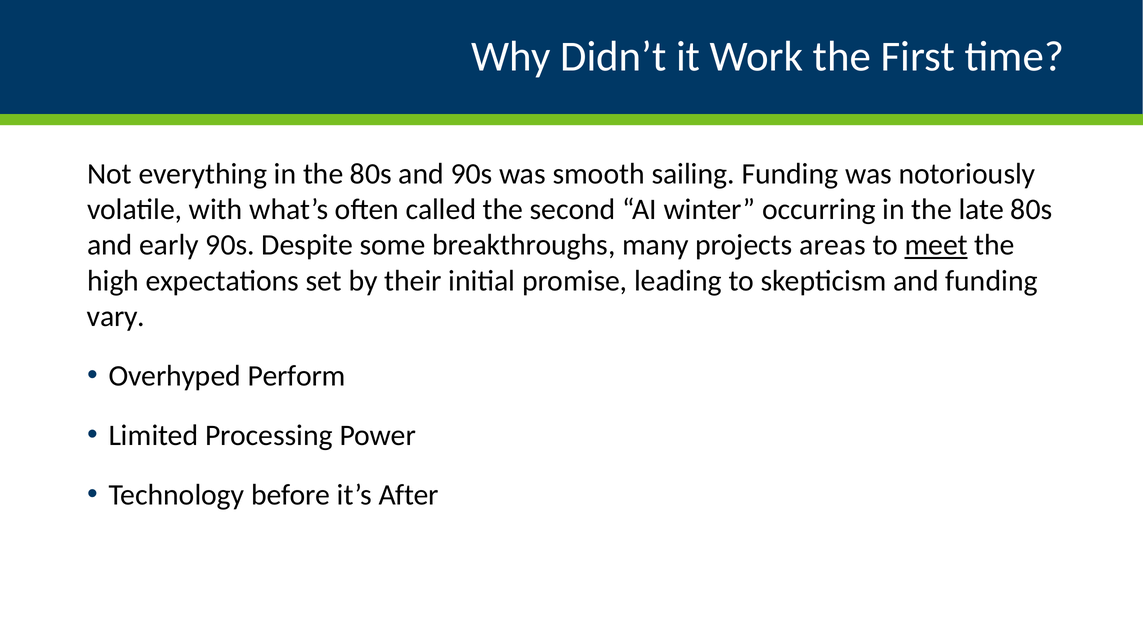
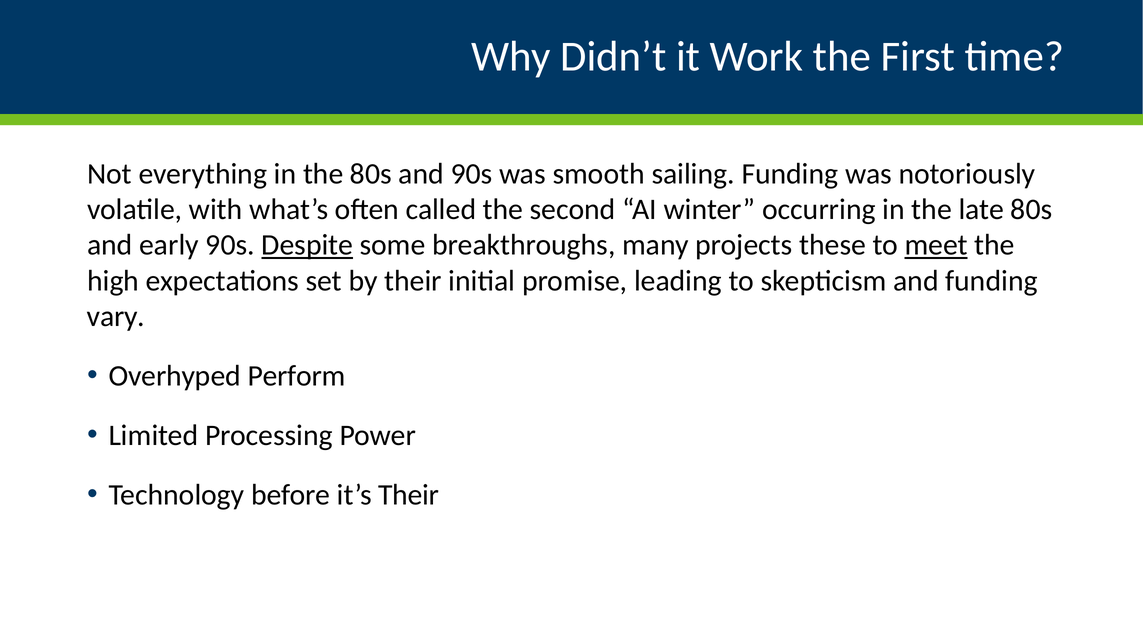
Despite underline: none -> present
areas: areas -> these
it’s After: After -> Their
